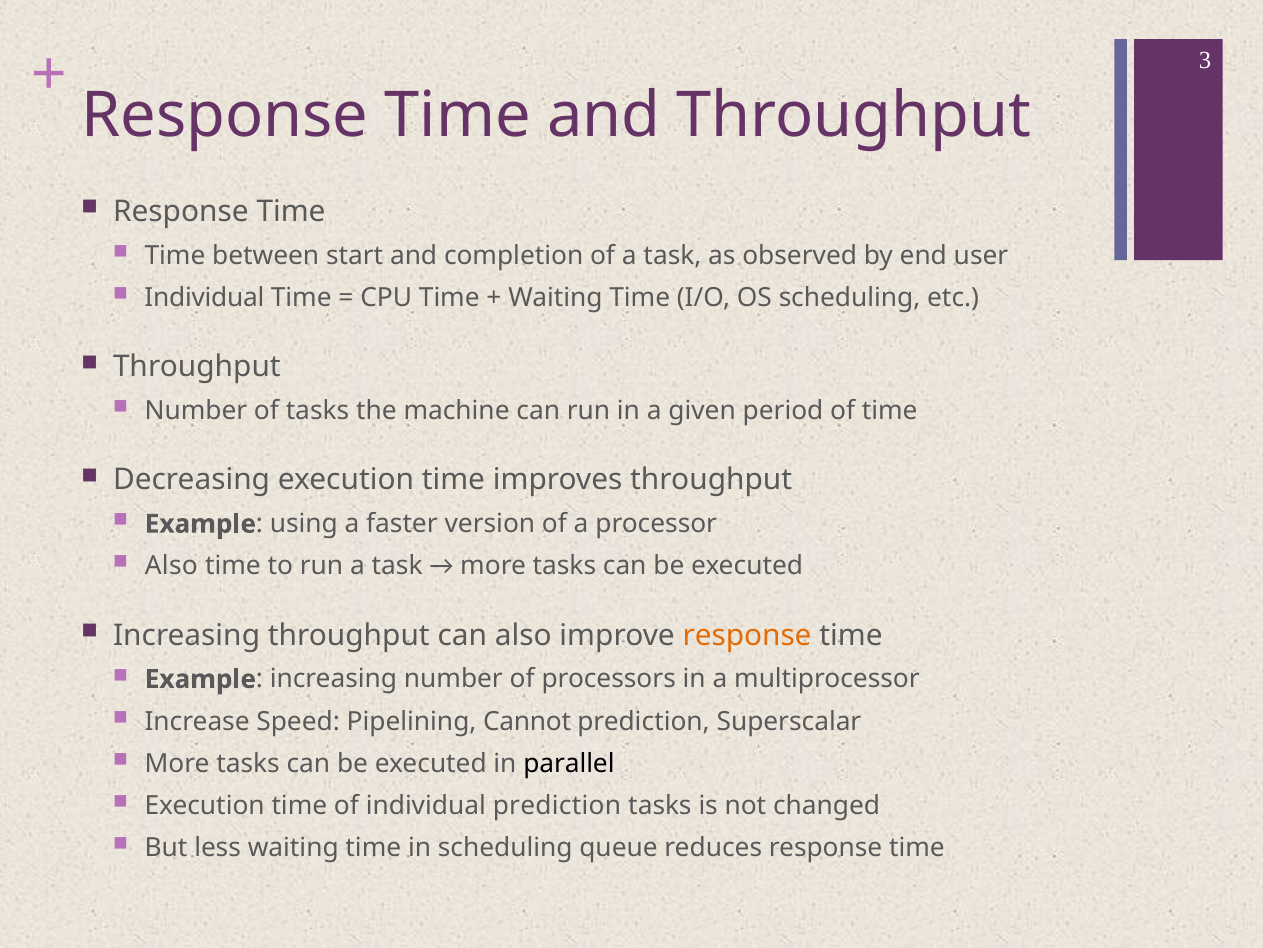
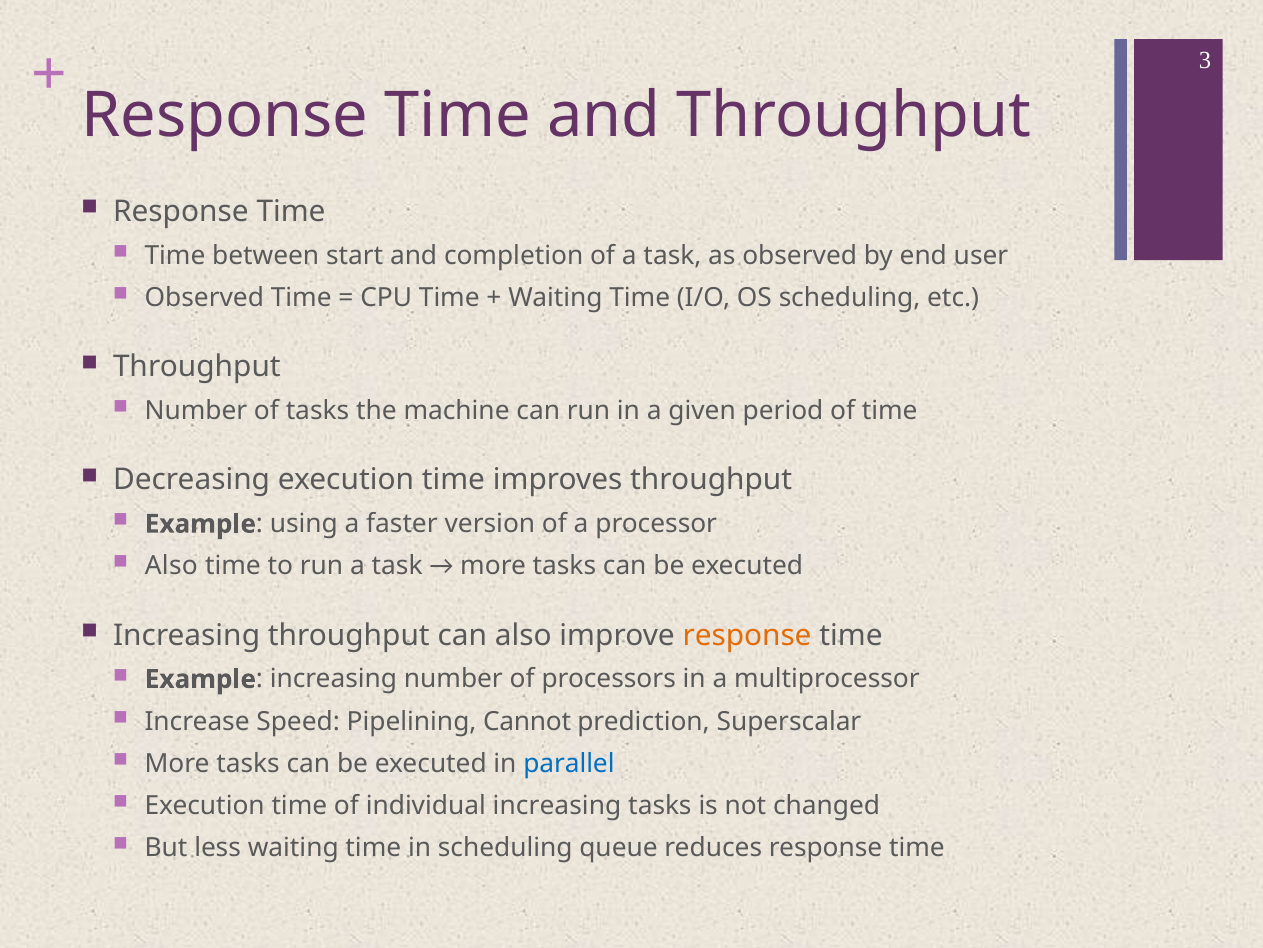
Individual at (204, 298): Individual -> Observed
parallel colour: black -> blue
individual prediction: prediction -> increasing
